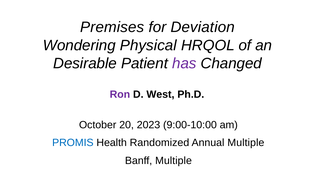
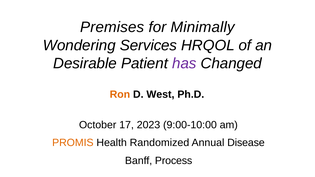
Deviation: Deviation -> Minimally
Physical: Physical -> Services
Ron colour: purple -> orange
20: 20 -> 17
PROMIS colour: blue -> orange
Annual Multiple: Multiple -> Disease
Banff Multiple: Multiple -> Process
